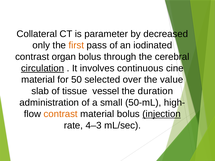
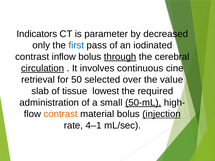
Collateral: Collateral -> Indicators
first colour: orange -> blue
organ: organ -> inflow
through underline: none -> present
material at (38, 80): material -> retrieval
vessel: vessel -> lowest
duration: duration -> required
50-mL underline: none -> present
4–3: 4–3 -> 4–1
